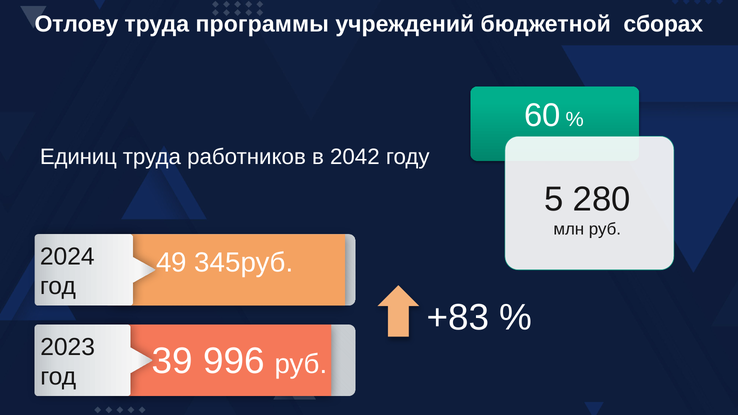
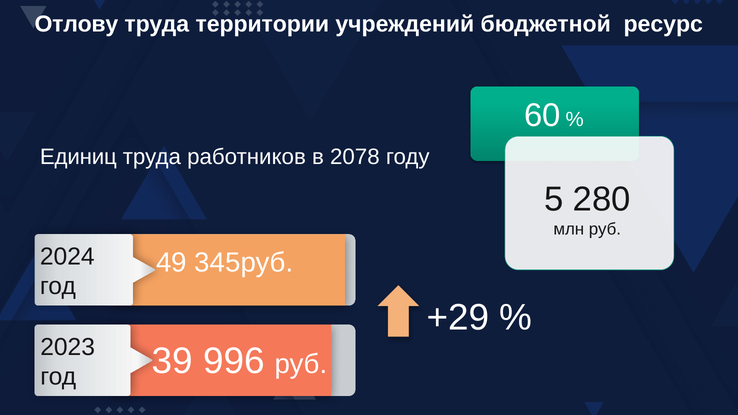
программы: программы -> территории
сборах: сборах -> ресурс
2042: 2042 -> 2078
+83: +83 -> +29
